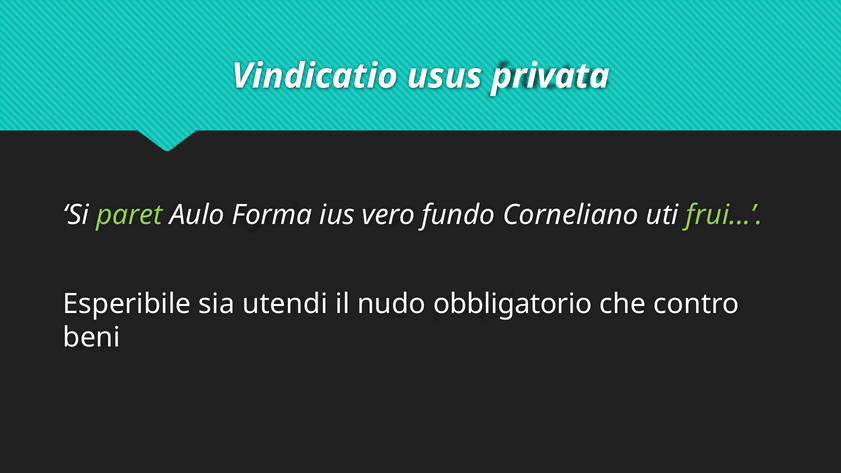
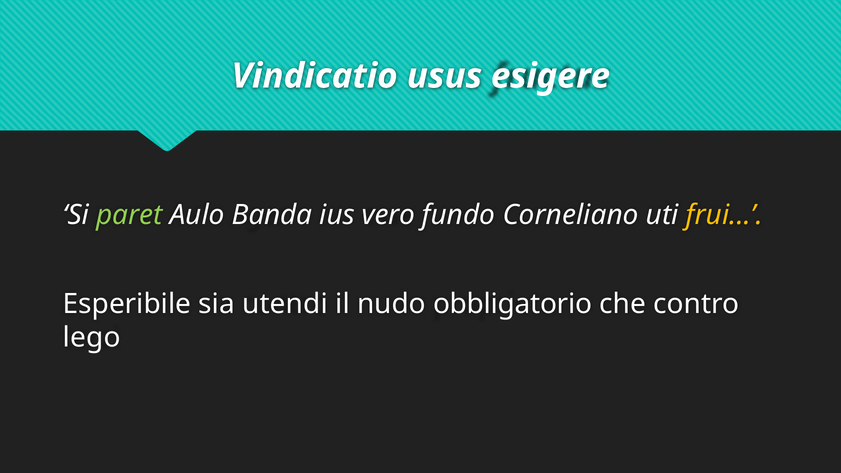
privata: privata -> esigere
Forma: Forma -> Banda
frui colour: light green -> yellow
beni: beni -> lego
